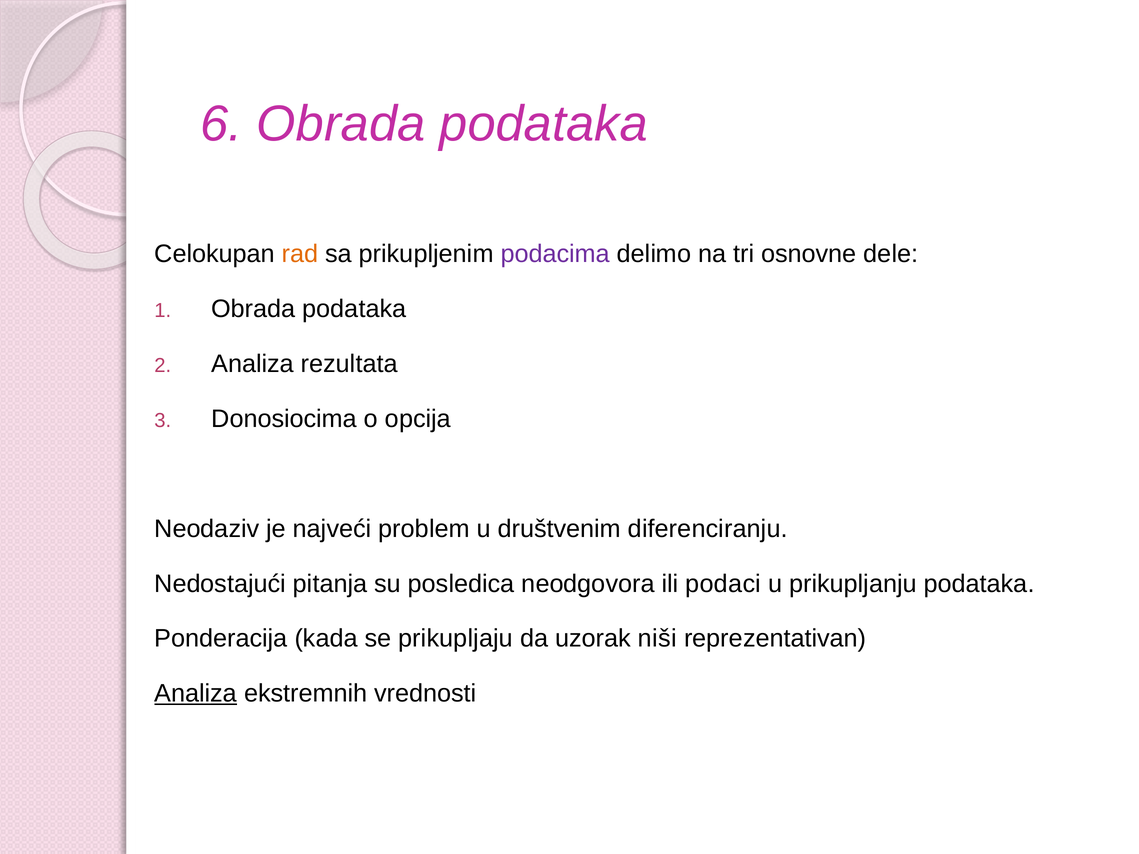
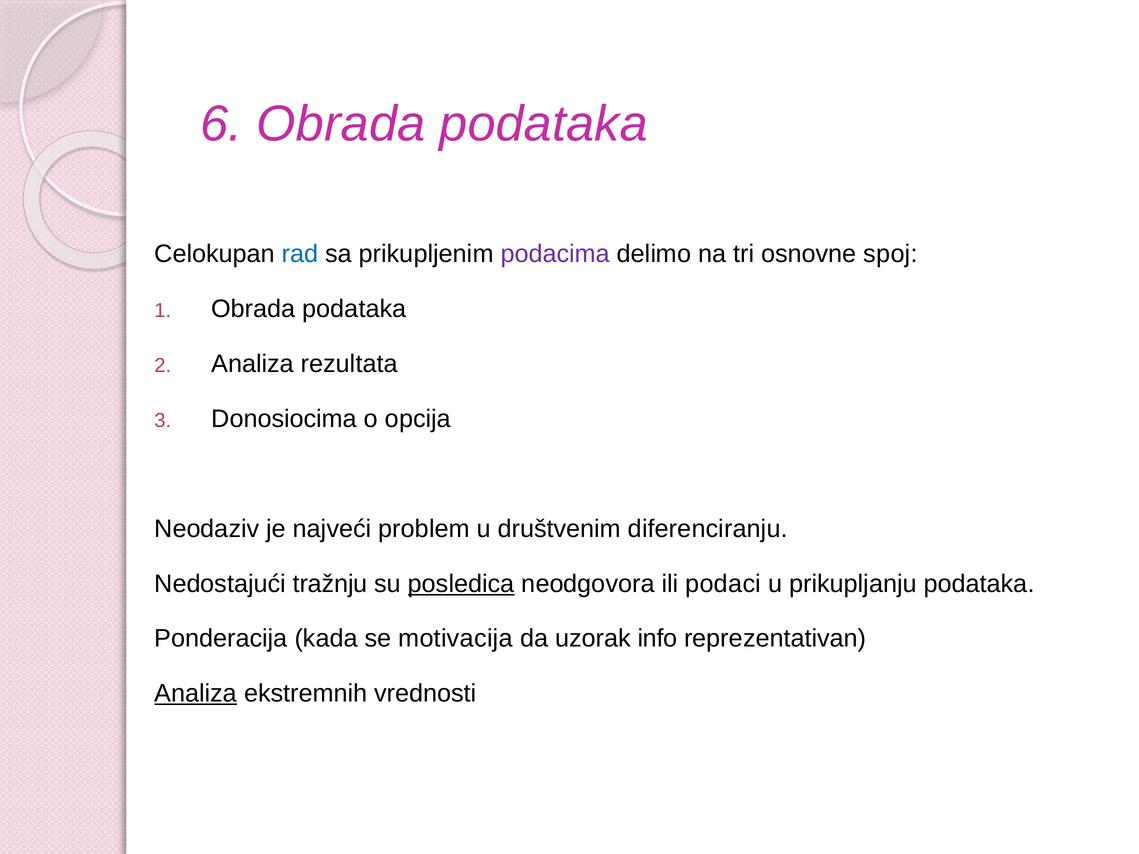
rad colour: orange -> blue
dele: dele -> spoj
pitanja: pitanja -> tražnju
posledica underline: none -> present
prikupljaju: prikupljaju -> motivacija
niši: niši -> info
